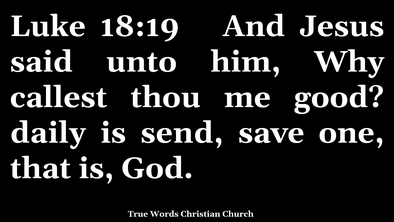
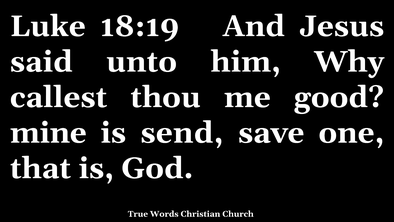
daily: daily -> mine
